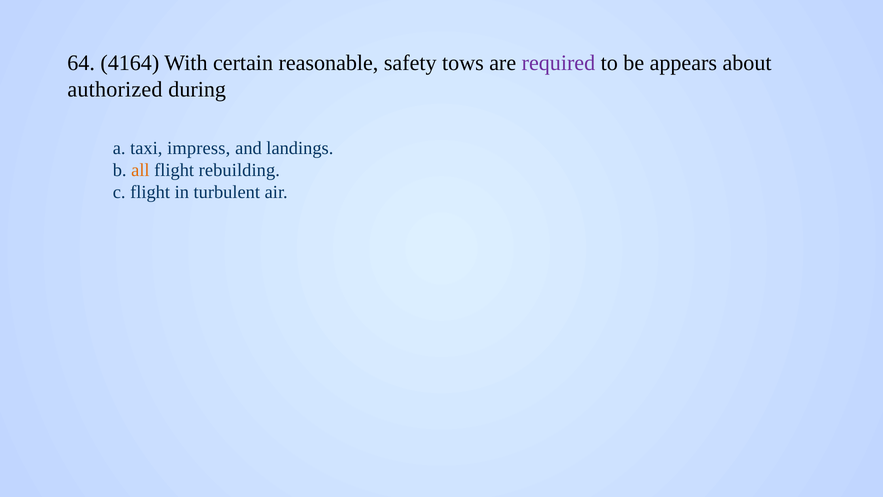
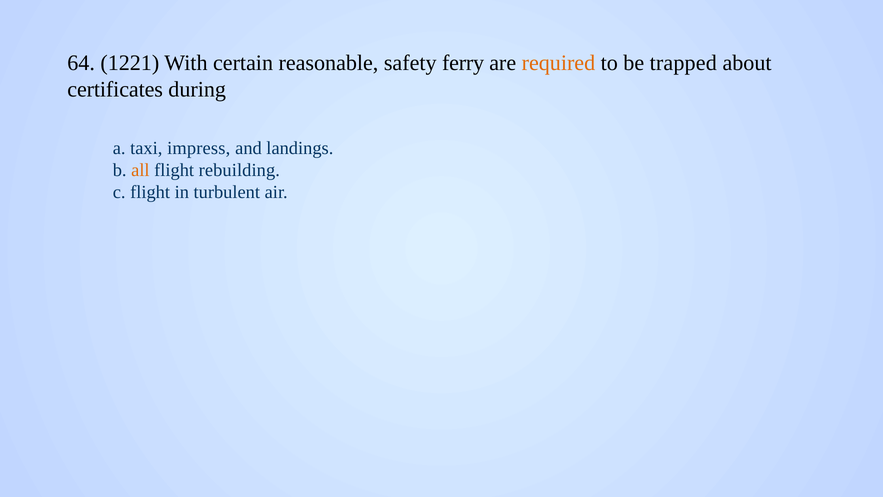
4164: 4164 -> 1221
tows: tows -> ferry
required colour: purple -> orange
appears: appears -> trapped
authorized: authorized -> certificates
